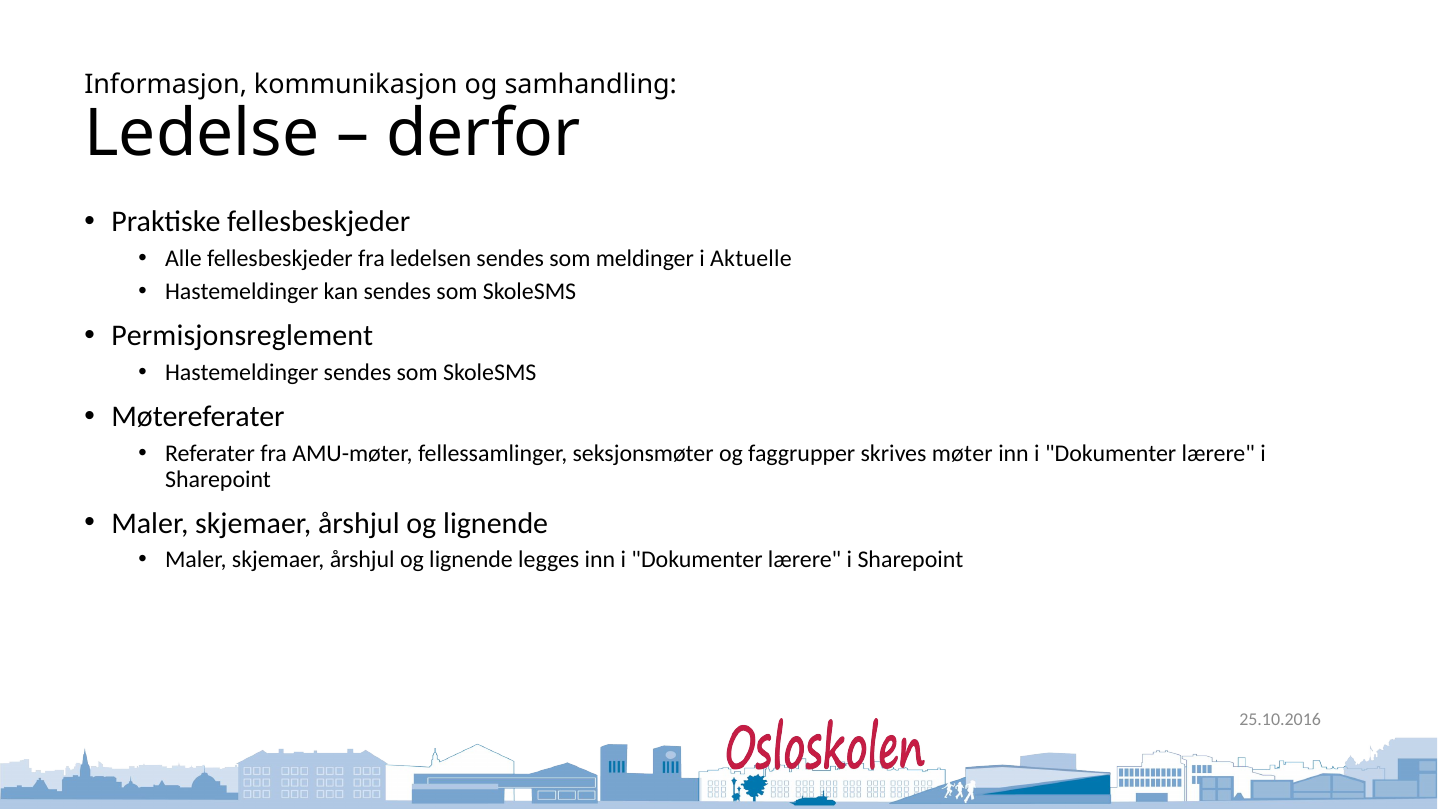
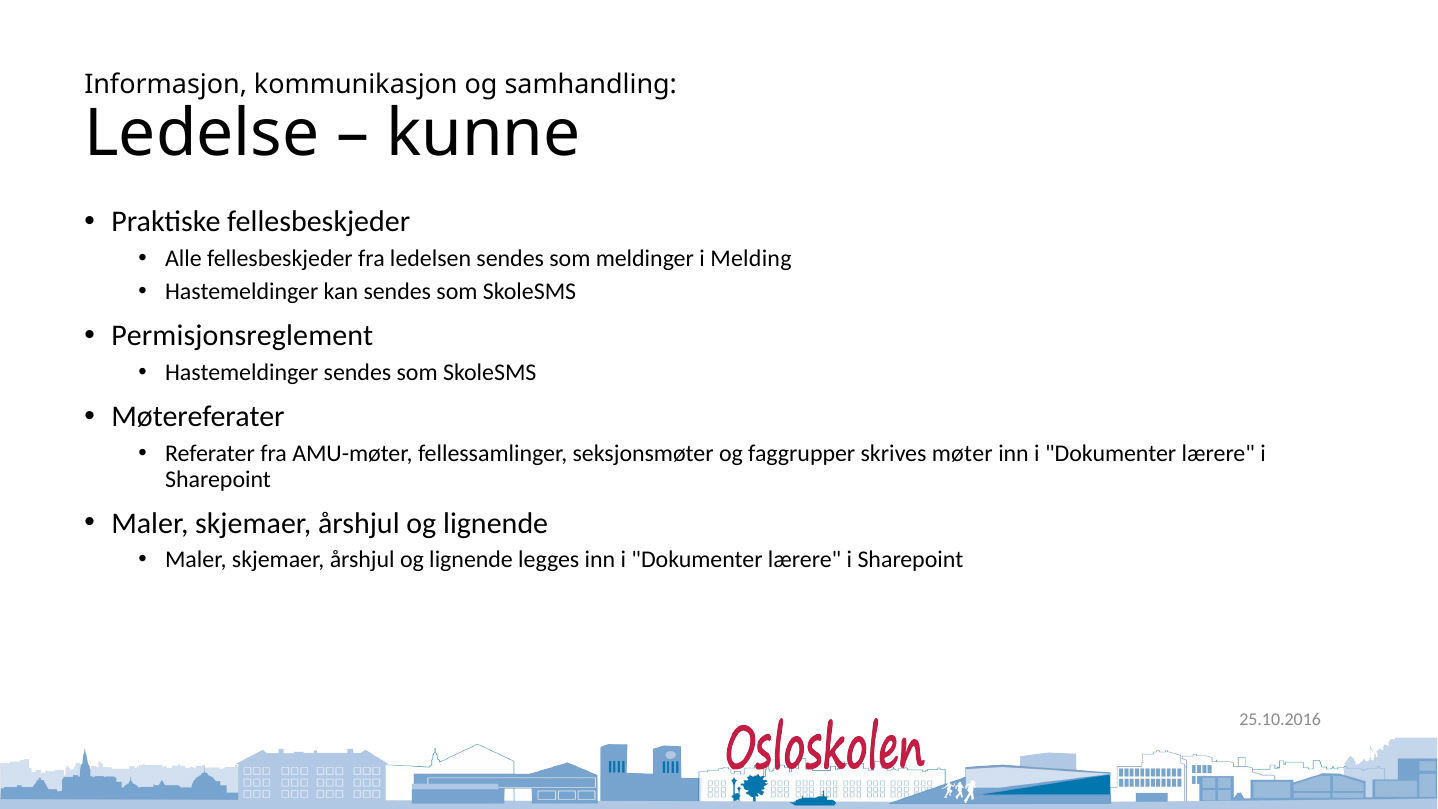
derfor: derfor -> kunne
Aktuelle: Aktuelle -> Melding
